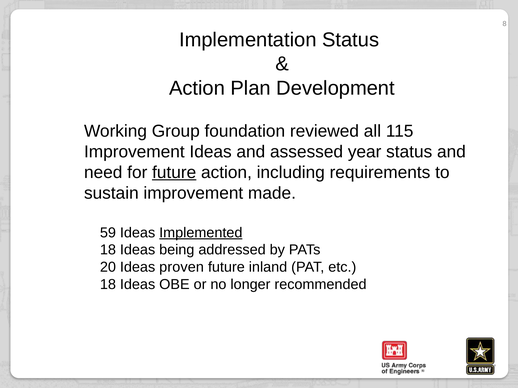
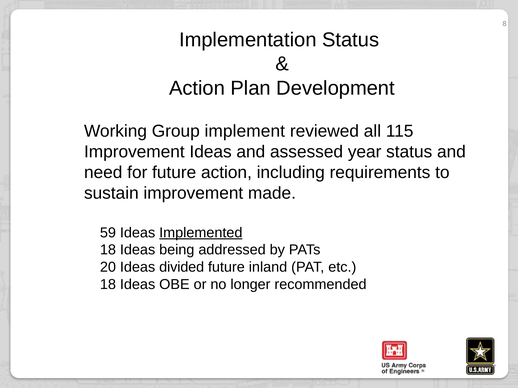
foundation: foundation -> implement
future at (174, 173) underline: present -> none
proven: proven -> divided
